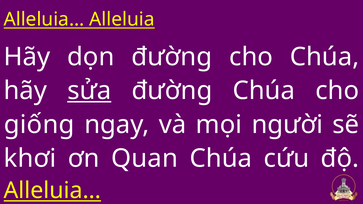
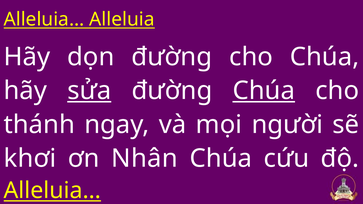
Chúa at (264, 91) underline: none -> present
giống: giống -> thánh
Quan: Quan -> Nhân
